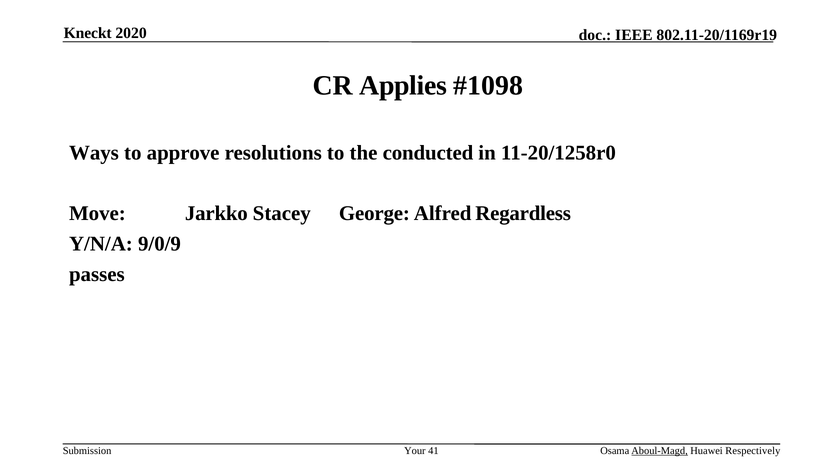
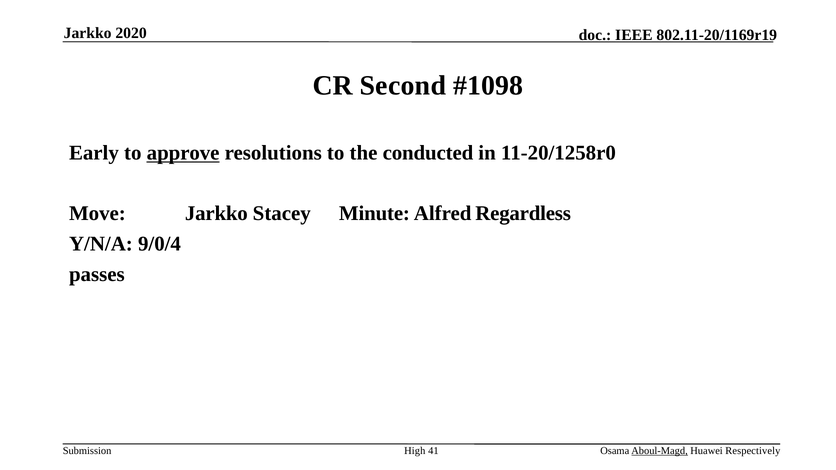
Kneckt at (88, 33): Kneckt -> Jarkko
Applies: Applies -> Second
Ways: Ways -> Early
approve underline: none -> present
George: George -> Minute
9/0/9: 9/0/9 -> 9/0/4
Your: Your -> High
